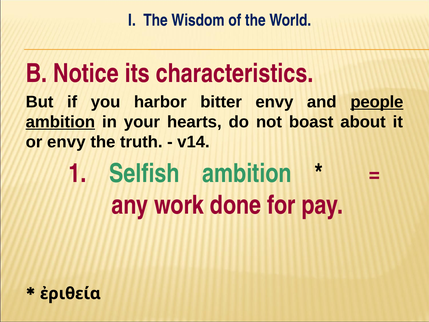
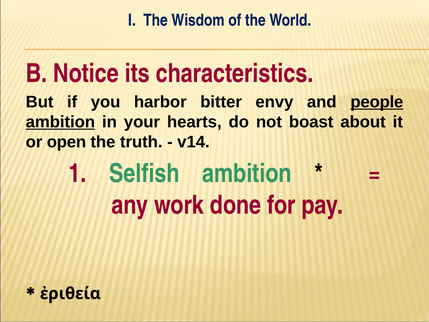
or envy: envy -> open
